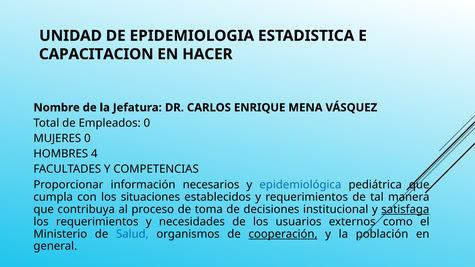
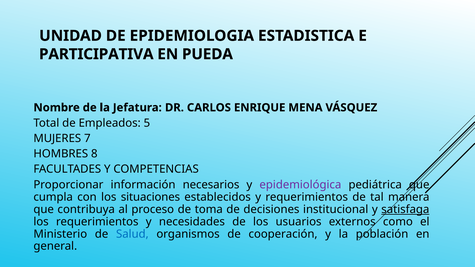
CAPACITACION: CAPACITACION -> PARTICIPATIVA
HACER: HACER -> PUEDA
Empleados 0: 0 -> 5
MUJERES 0: 0 -> 7
4: 4 -> 8
epidemiológica colour: blue -> purple
cooperación underline: present -> none
